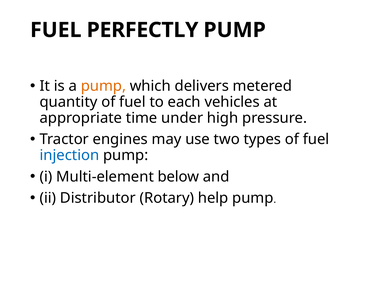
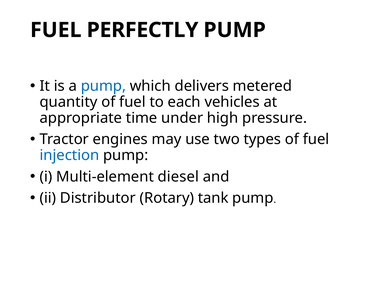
pump at (103, 86) colour: orange -> blue
below: below -> diesel
help: help -> tank
